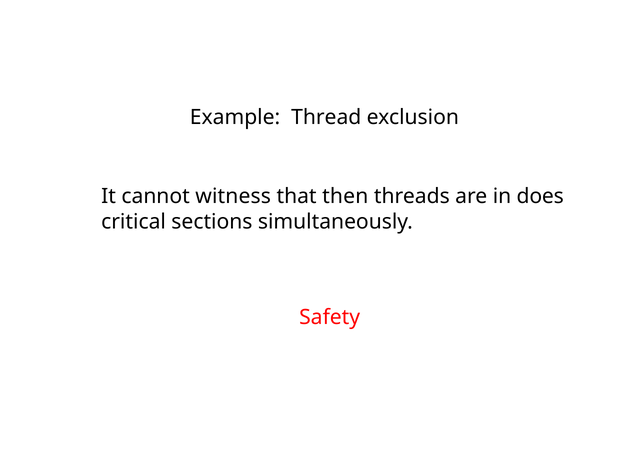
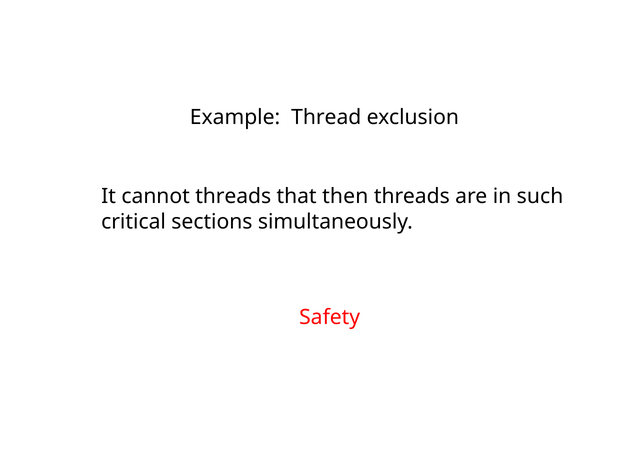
cannot witness: witness -> threads
does: does -> such
